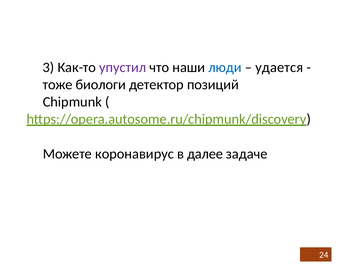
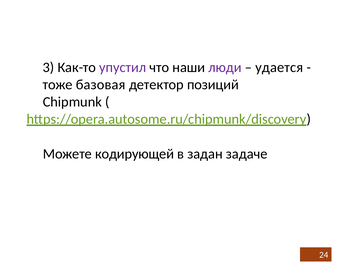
люди colour: blue -> purple
биологи: биологи -> базовая
коронавирус: коронавирус -> кодирующей
далее: далее -> задан
